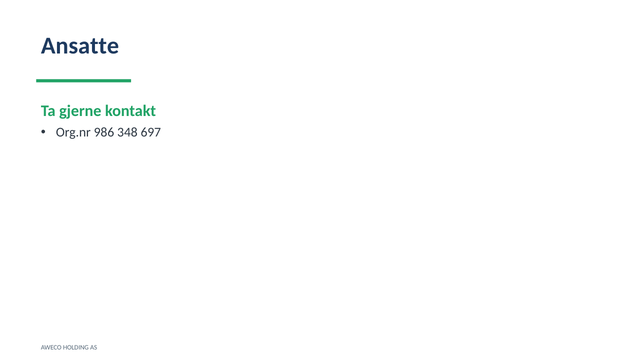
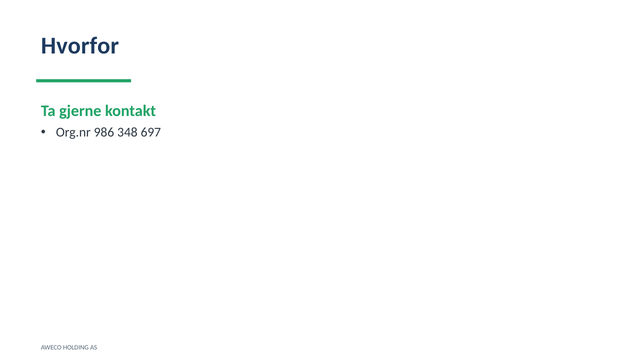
Ansatte: Ansatte -> Hvorfor
